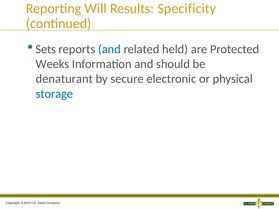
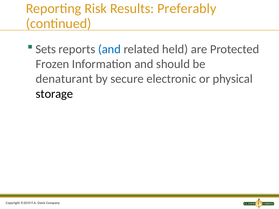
Will: Will -> Risk
Specificity: Specificity -> Preferably
Weeks: Weeks -> Frozen
storage colour: blue -> black
